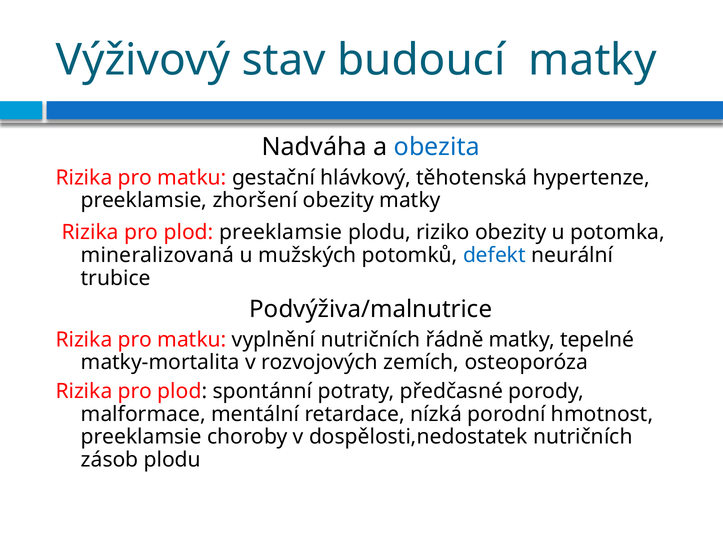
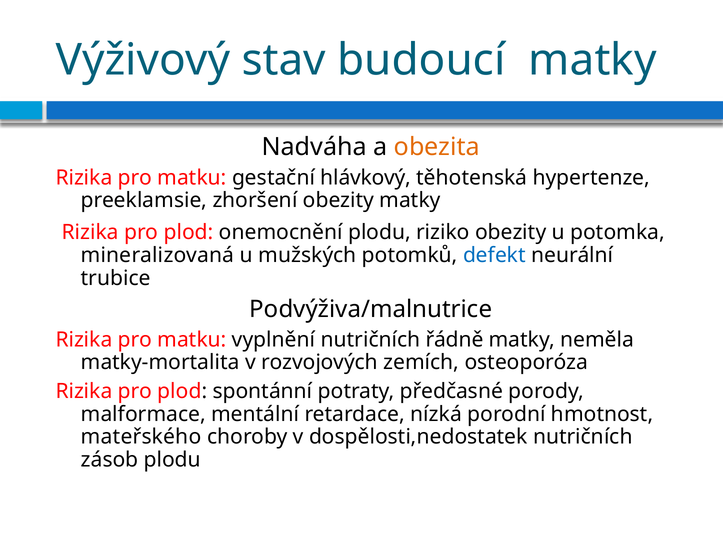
obezita colour: blue -> orange
plod preeklamsie: preeklamsie -> onemocnění
tepelné: tepelné -> neměla
preeklamsie at (141, 437): preeklamsie -> mateřského
